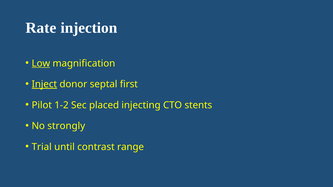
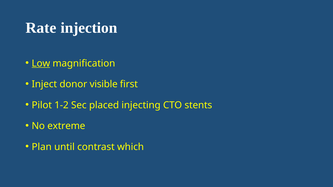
Inject underline: present -> none
septal: septal -> visible
strongly: strongly -> extreme
Trial: Trial -> Plan
range: range -> which
